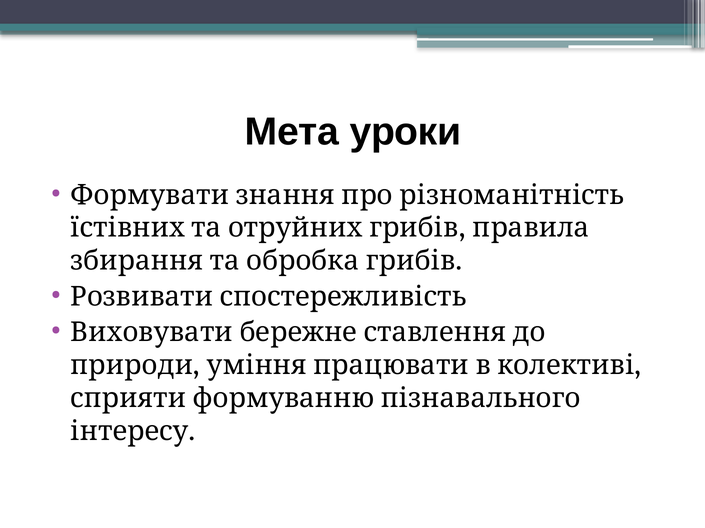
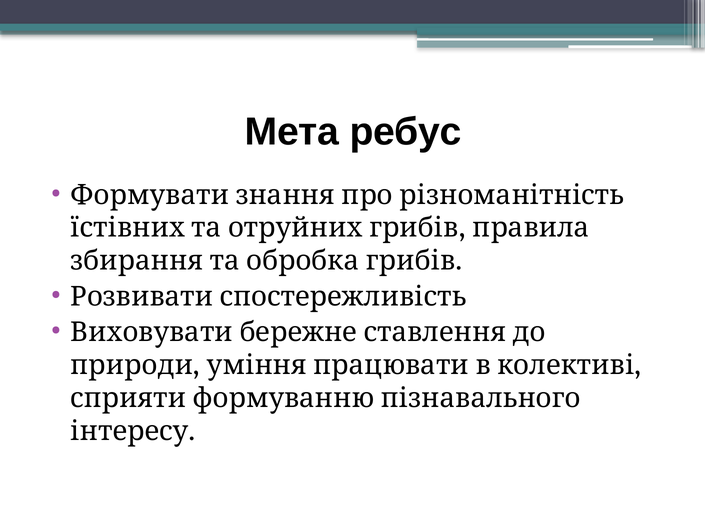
уроки: уроки -> ребус
